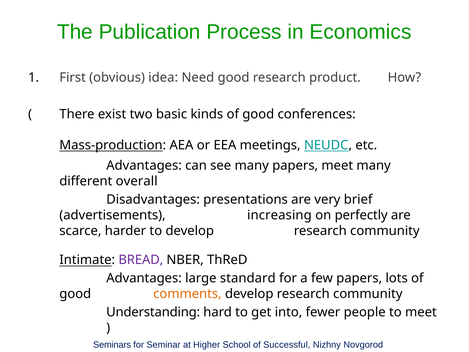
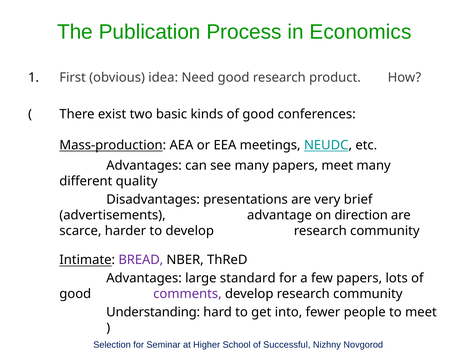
overall: overall -> quality
increasing: increasing -> advantage
perfectly: perfectly -> direction
comments colour: orange -> purple
Seminars: Seminars -> Selection
